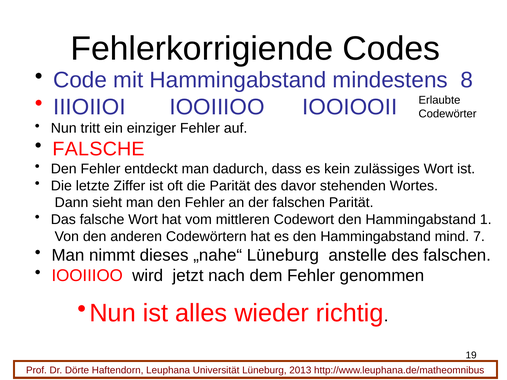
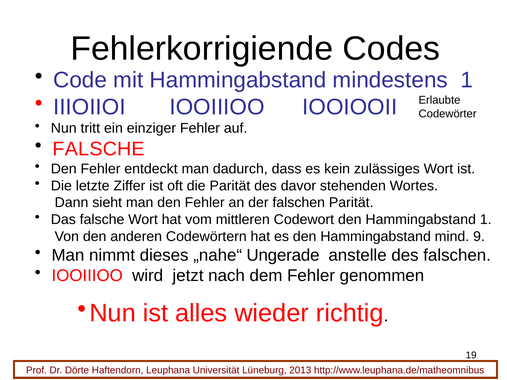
mindestens 8: 8 -> 1
7: 7 -> 9
„nahe“ Lüneburg: Lüneburg -> Ungerade
